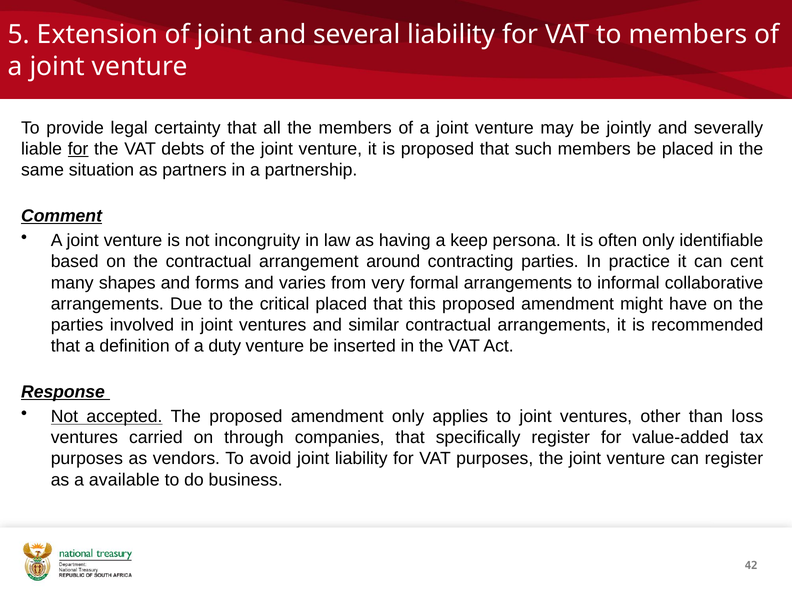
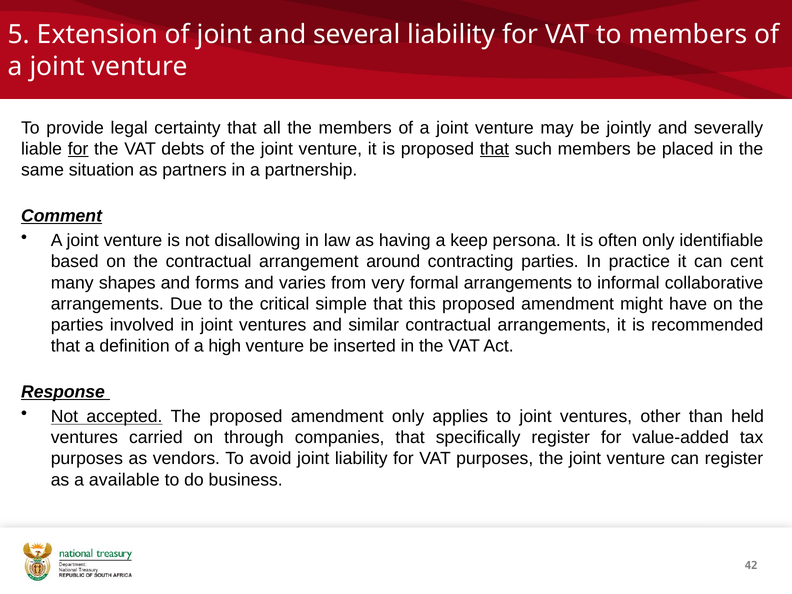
that at (494, 149) underline: none -> present
incongruity: incongruity -> disallowing
critical placed: placed -> simple
duty: duty -> high
loss: loss -> held
